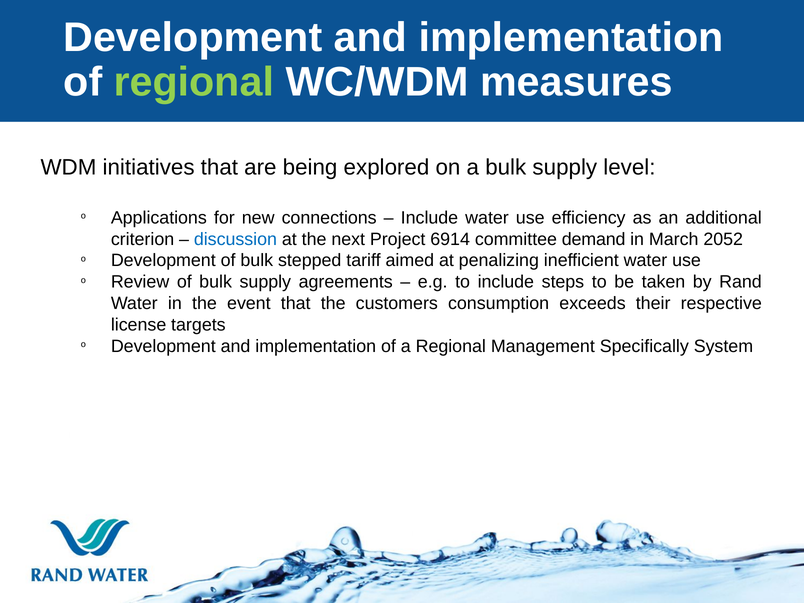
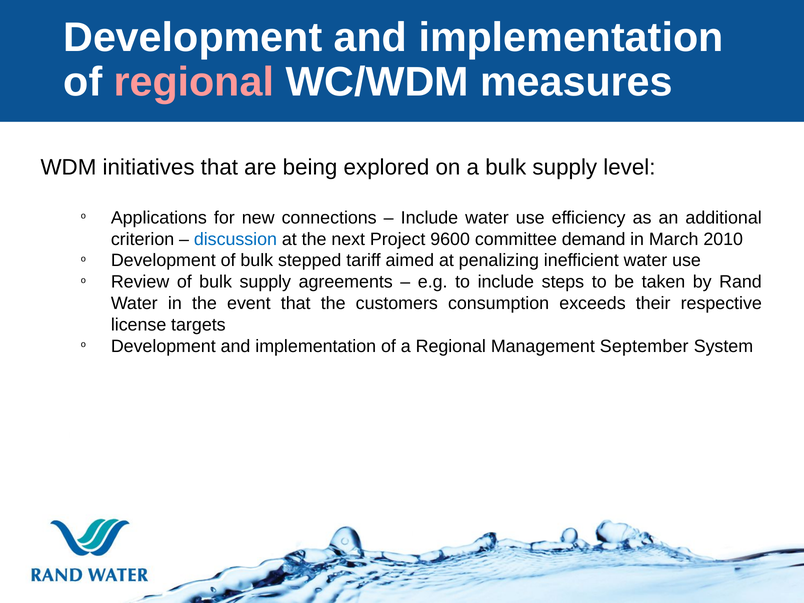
regional at (194, 82) colour: light green -> pink
6914: 6914 -> 9600
2052: 2052 -> 2010
Specifically: Specifically -> September
